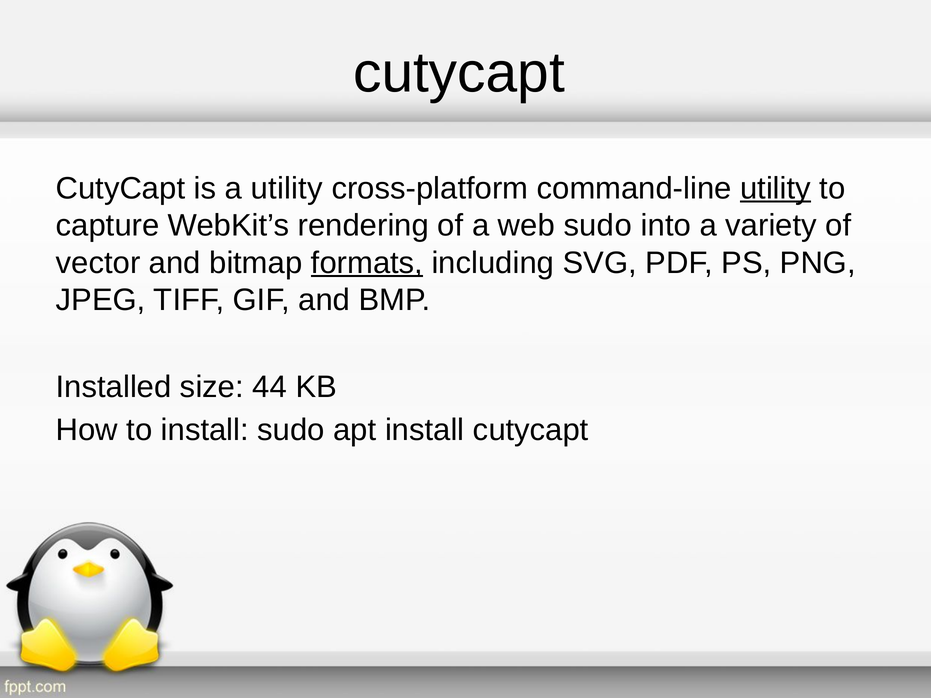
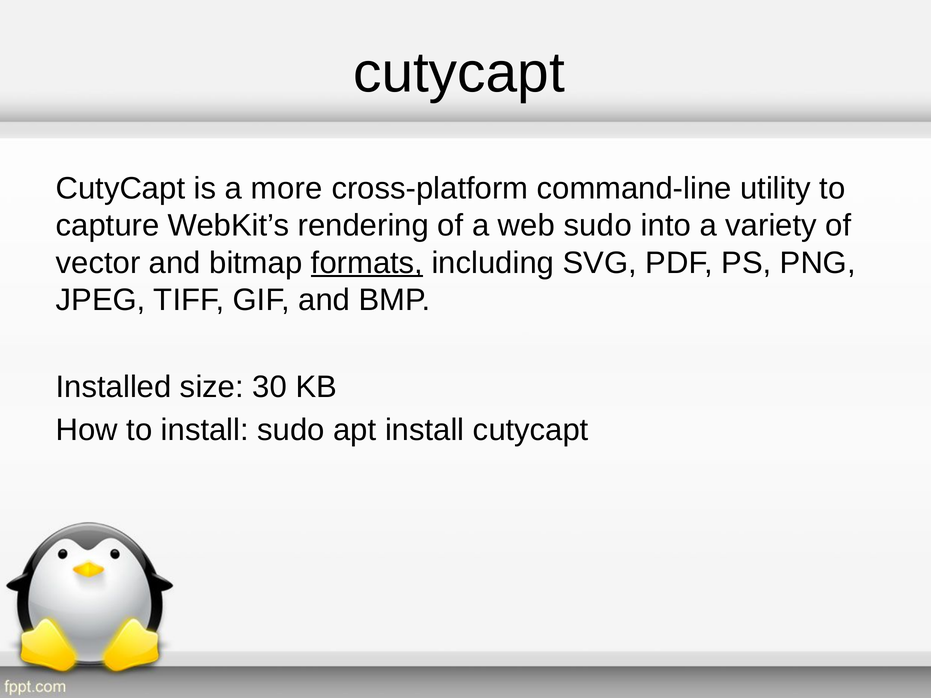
a utility: utility -> more
utility at (776, 188) underline: present -> none
44: 44 -> 30
